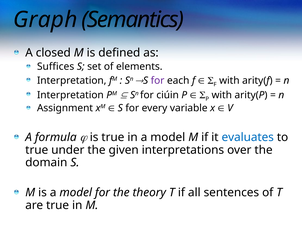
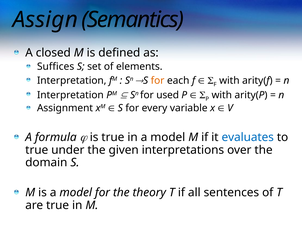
Graph: Graph -> Assign
for at (158, 81) colour: purple -> orange
ciúin: ciúin -> used
